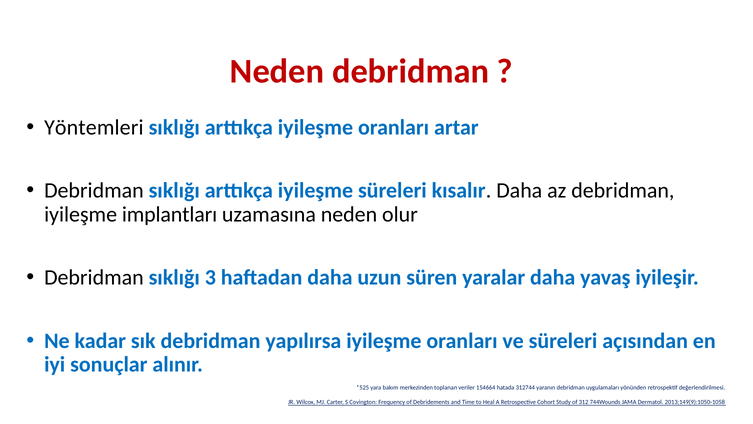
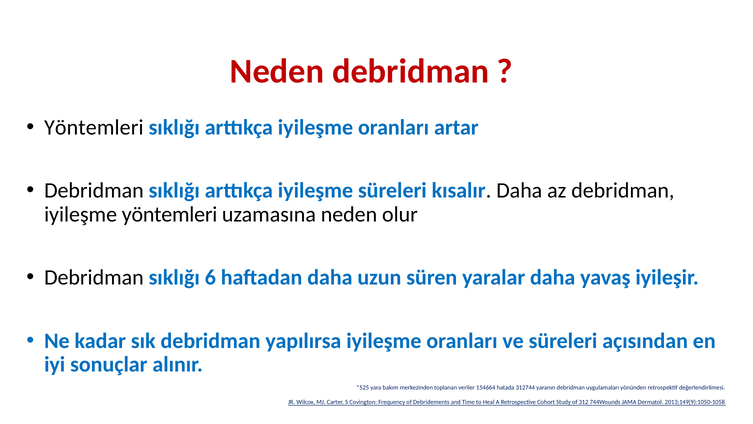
iyileşme implantları: implantları -> yöntemleri
3: 3 -> 6
